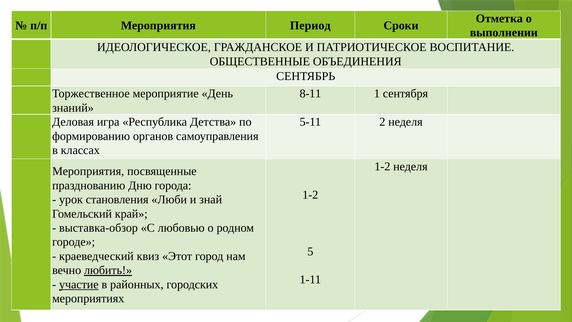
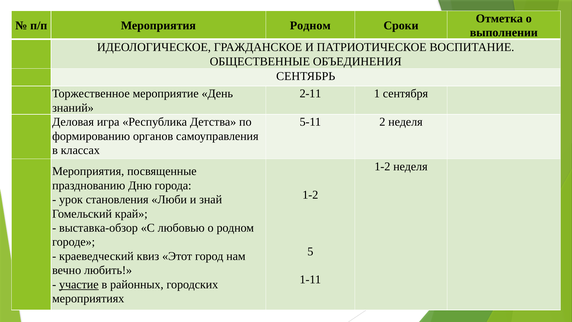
Мероприятия Период: Период -> Родном
8-11: 8-11 -> 2-11
любить underline: present -> none
